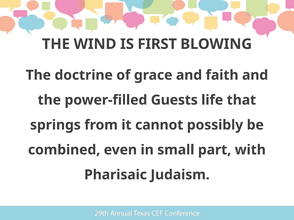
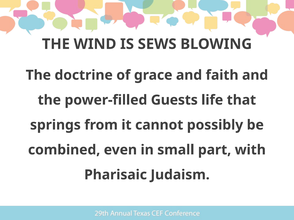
FIRST: FIRST -> SEWS
